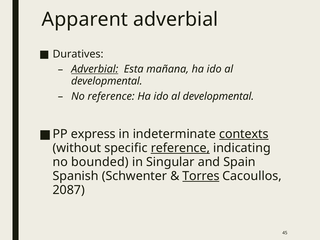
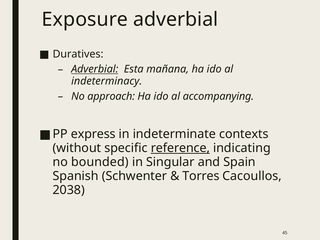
Apparent: Apparent -> Exposure
developmental at (107, 81): developmental -> indeterminacy
No reference: reference -> approach
developmental at (218, 96): developmental -> accompanying
contexts underline: present -> none
Torres underline: present -> none
2087: 2087 -> 2038
